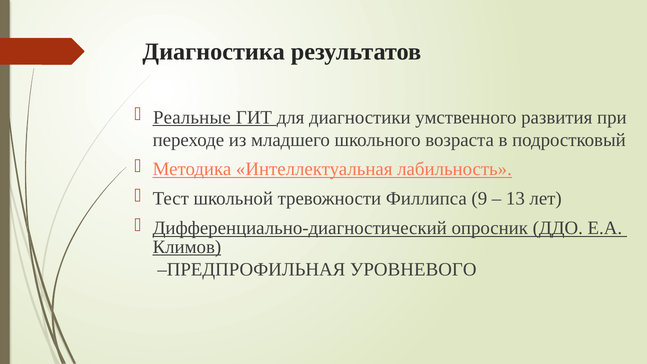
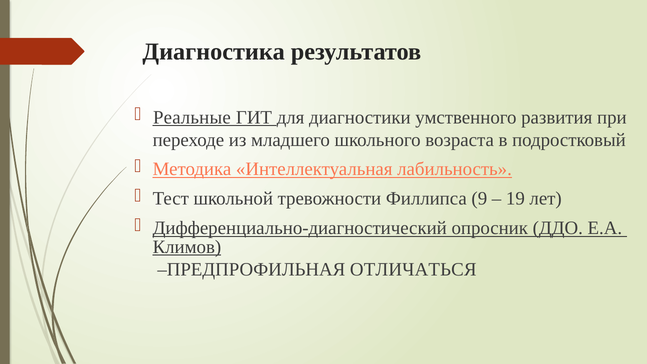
13: 13 -> 19
УРОВНЕВОГО: УРОВНЕВОГО -> ОТЛИЧАТЬСЯ
